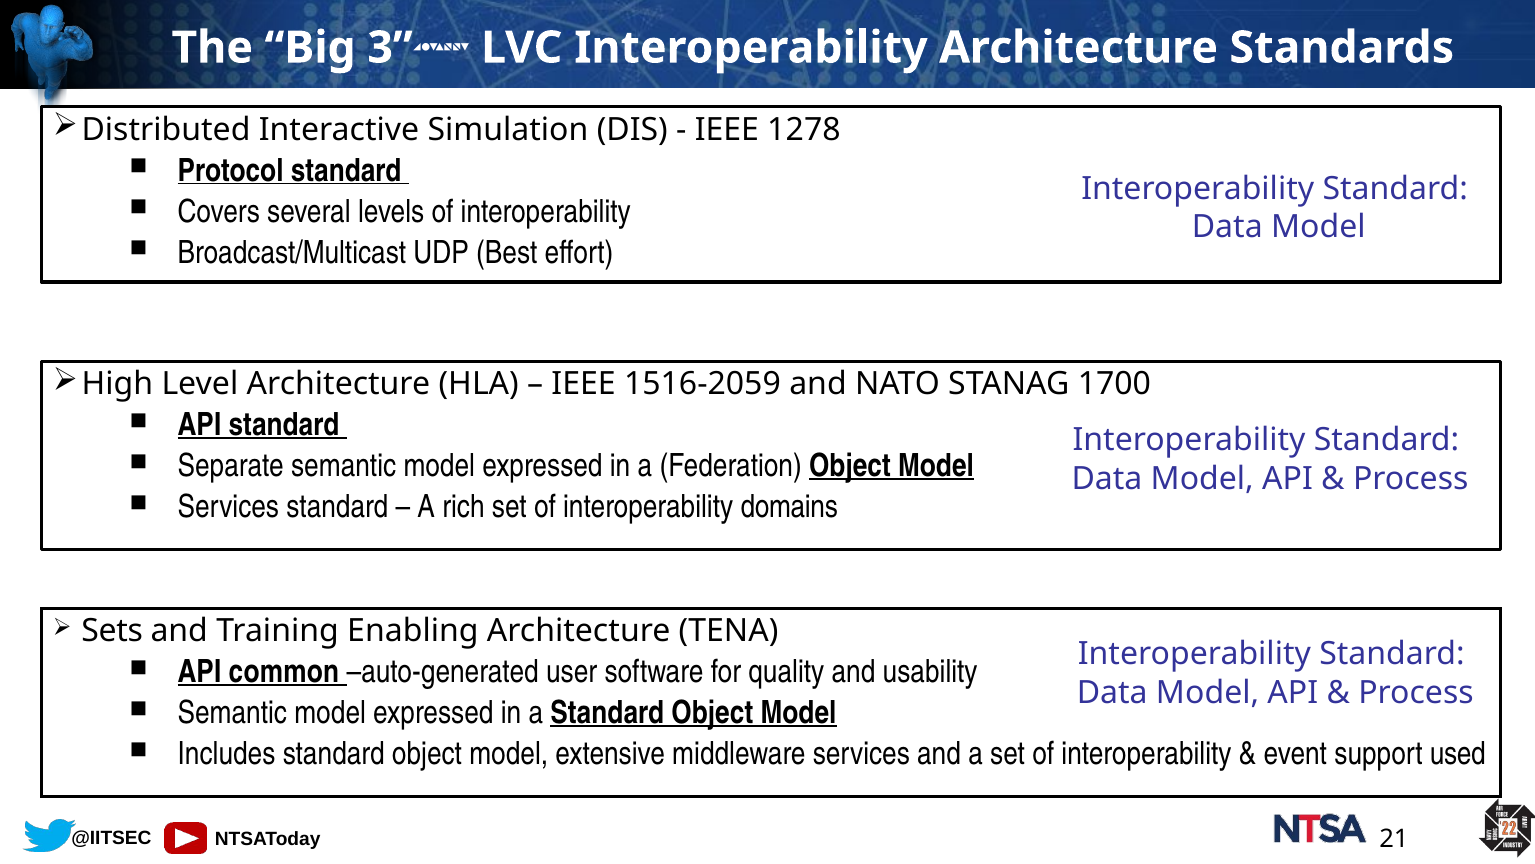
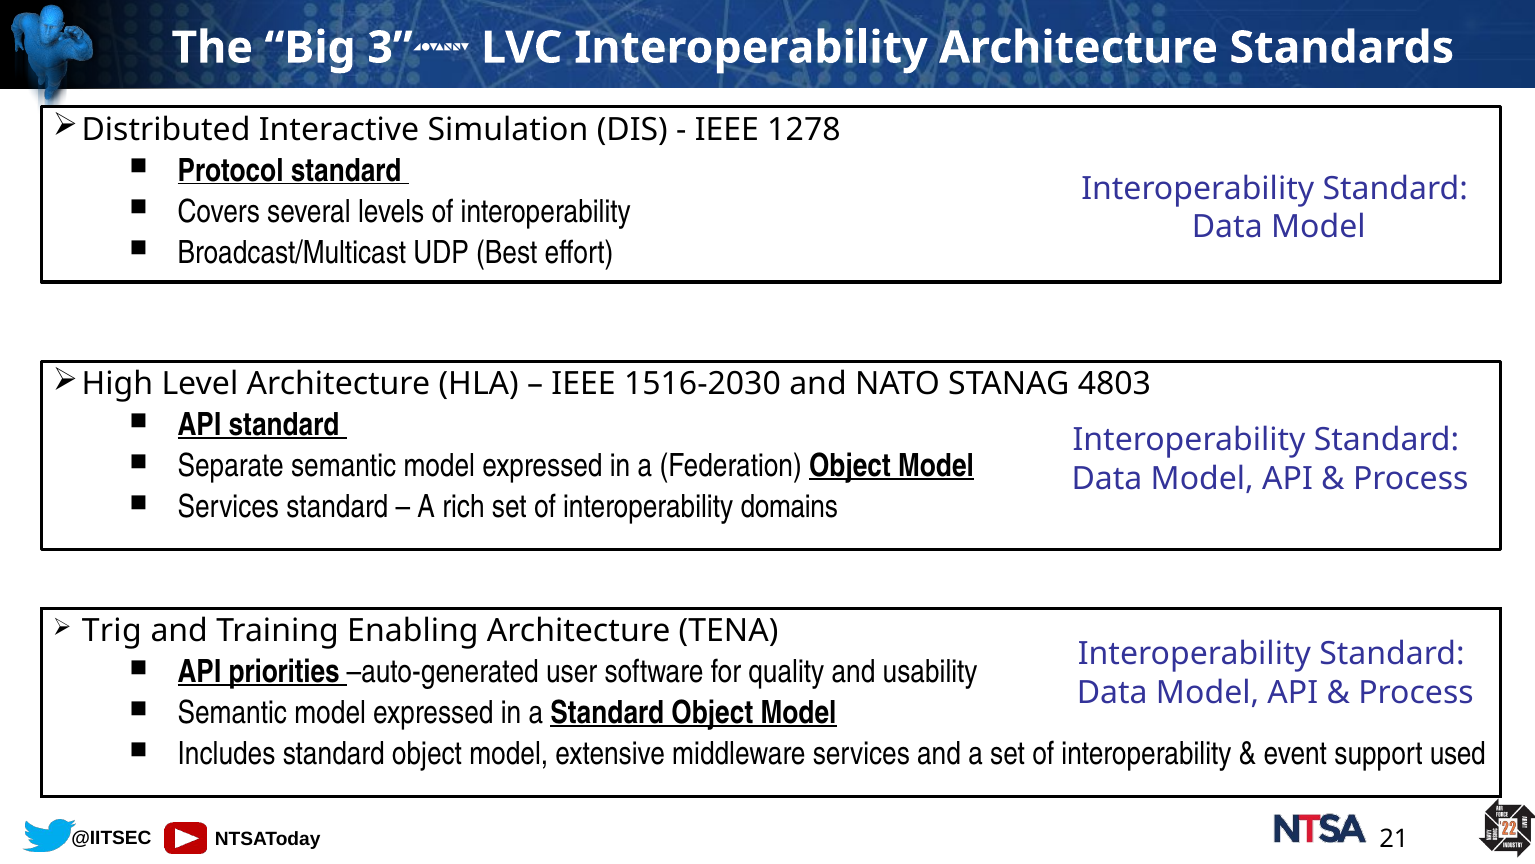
1516-2059: 1516-2059 -> 1516-2030
1700: 1700 -> 4803
Sets: Sets -> Trig
common: common -> priorities
